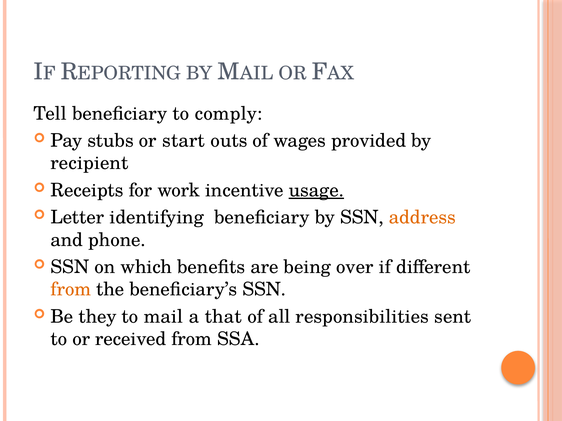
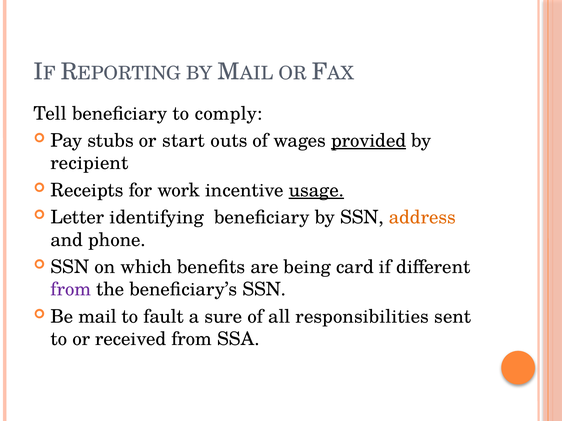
provided underline: none -> present
over: over -> card
from at (71, 290) colour: orange -> purple
they: they -> mail
mail: mail -> fault
that: that -> sure
